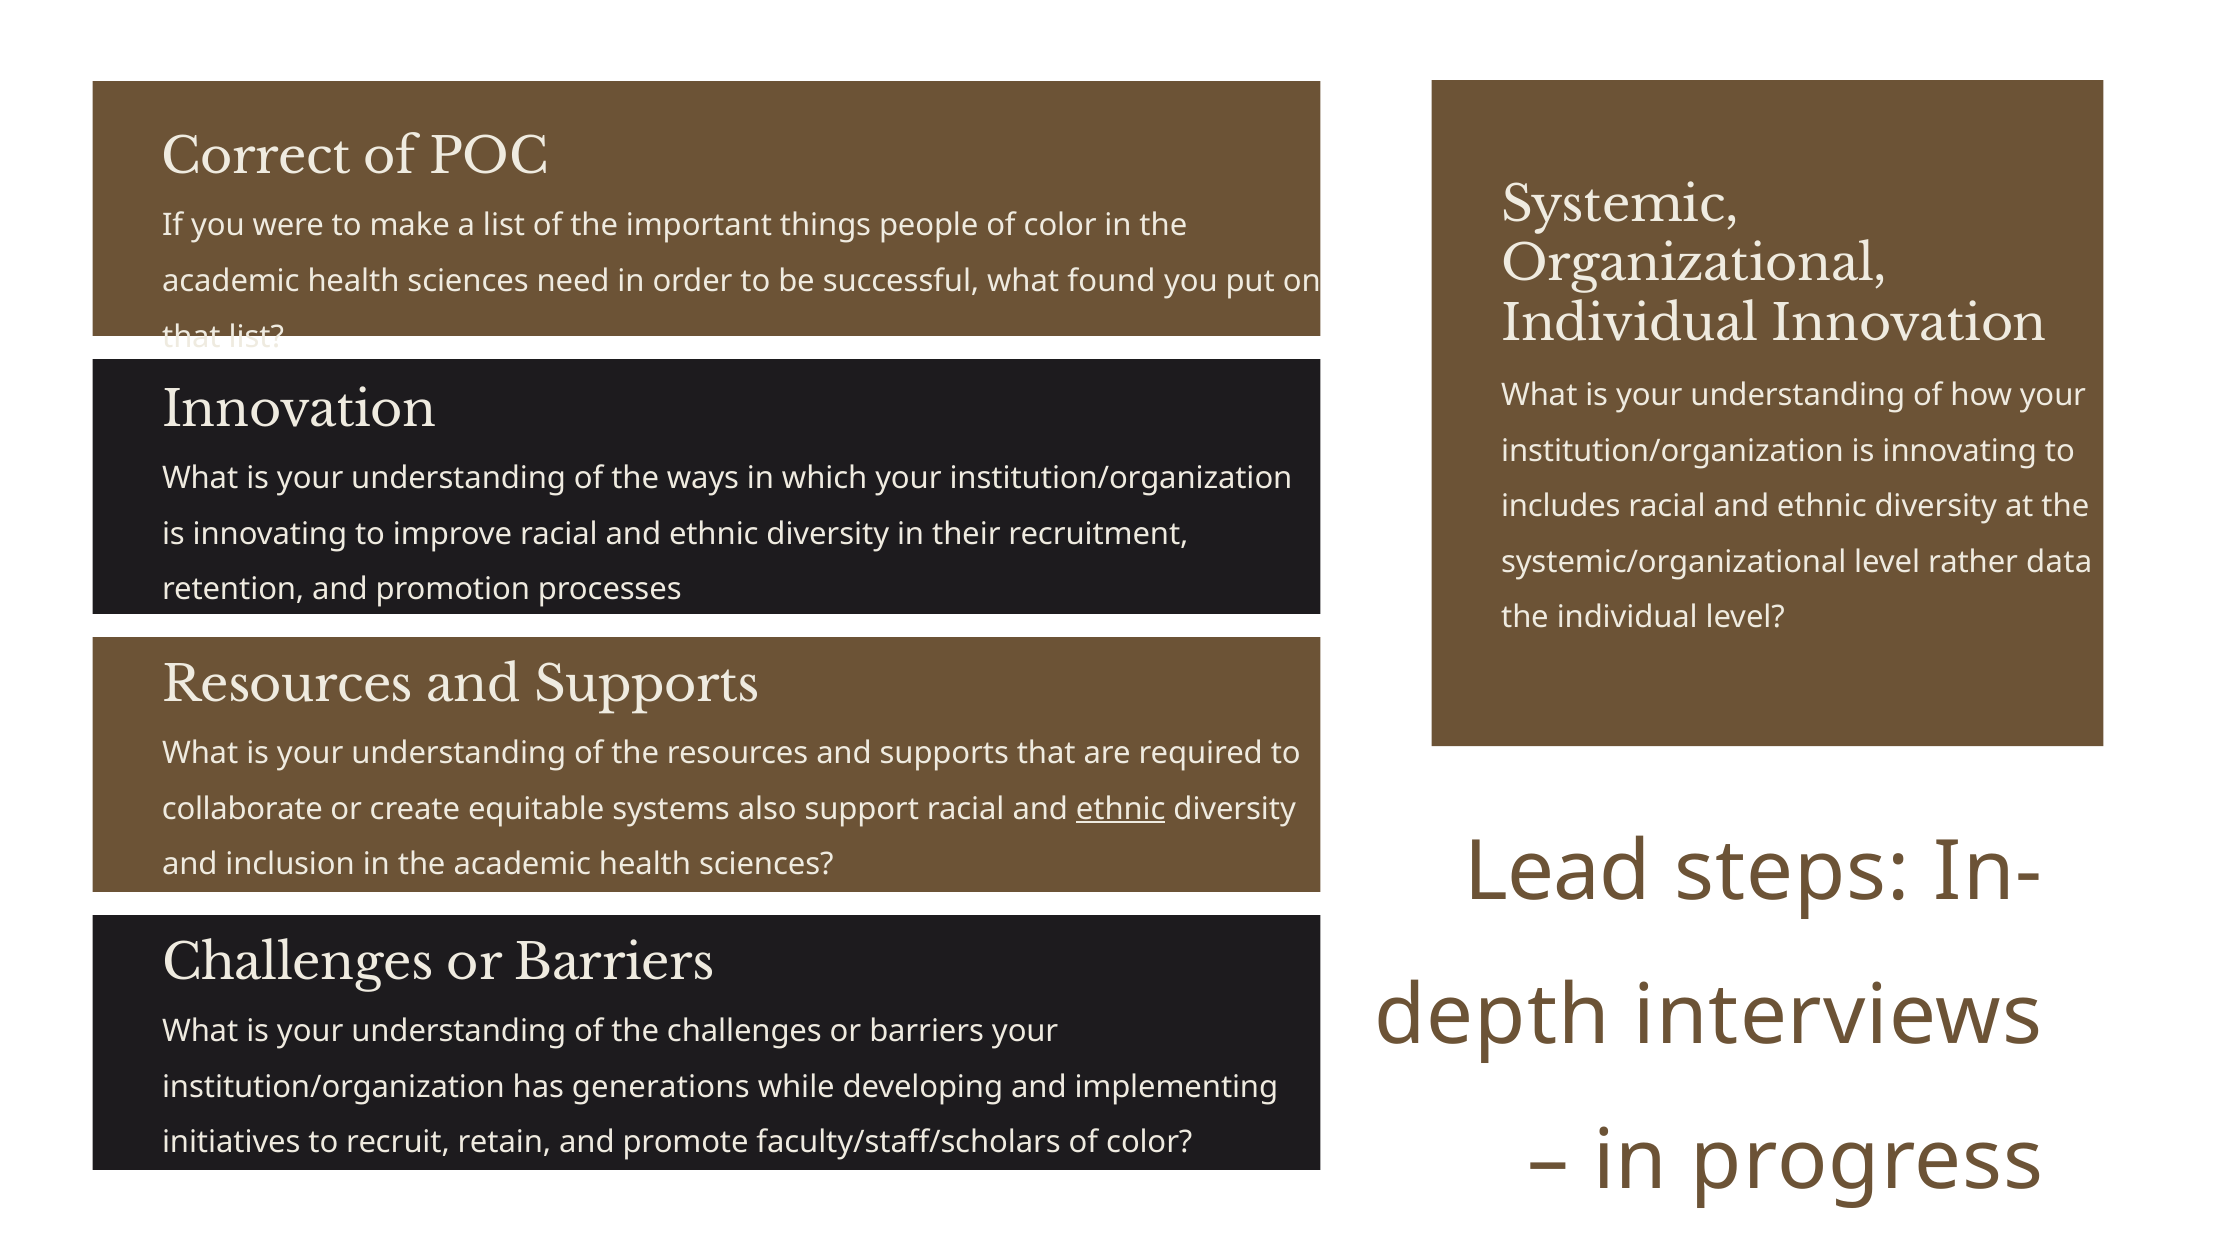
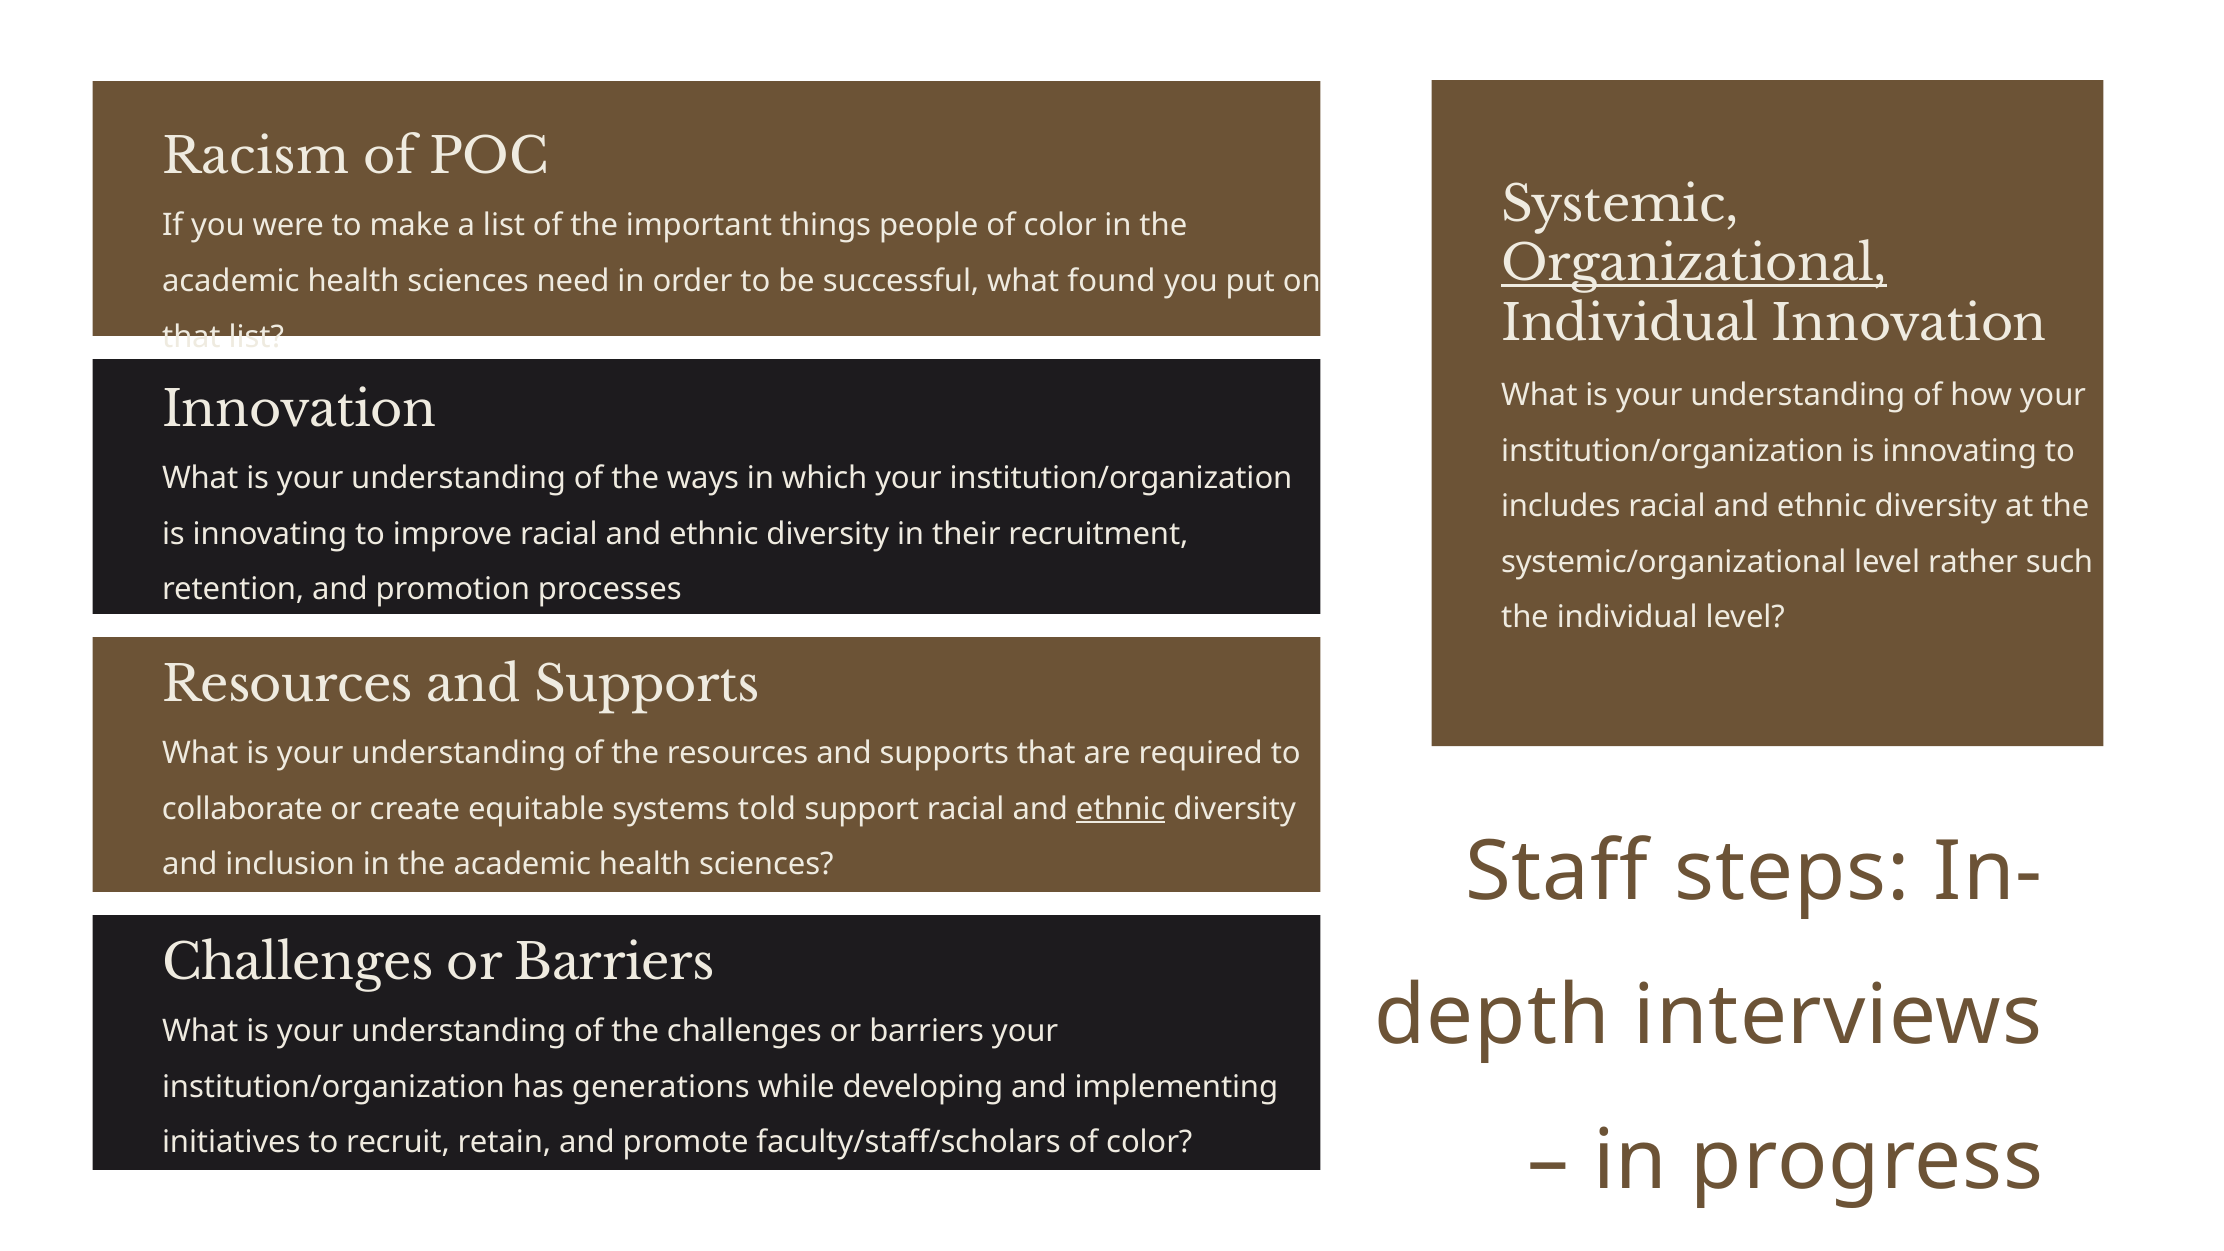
Correct: Correct -> Racism
Organizational underline: none -> present
data: data -> such
also: also -> told
Lead: Lead -> Staff
